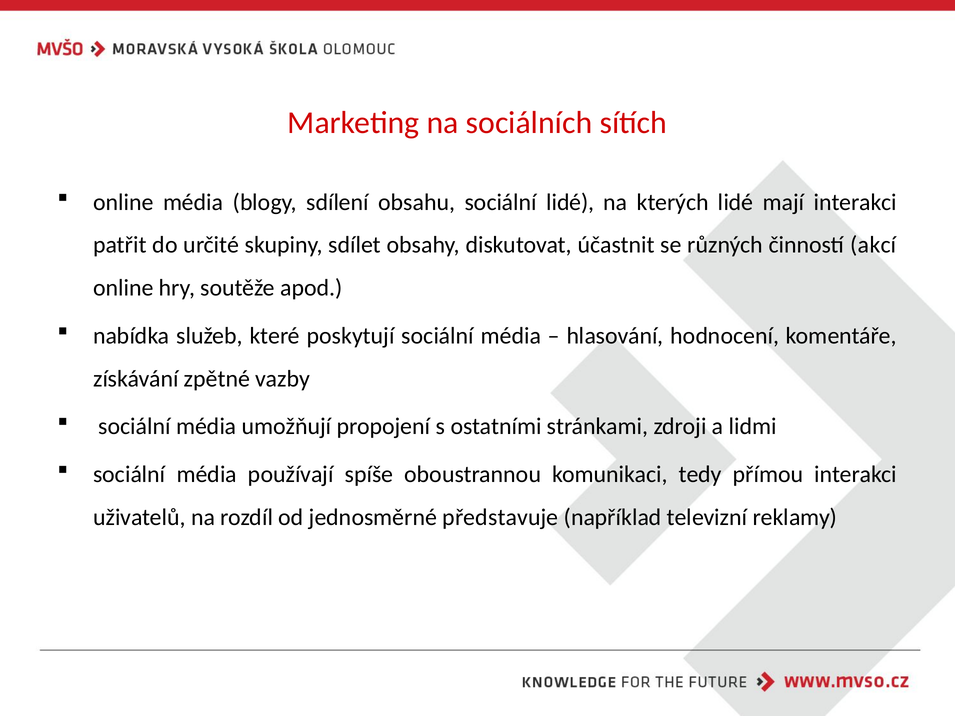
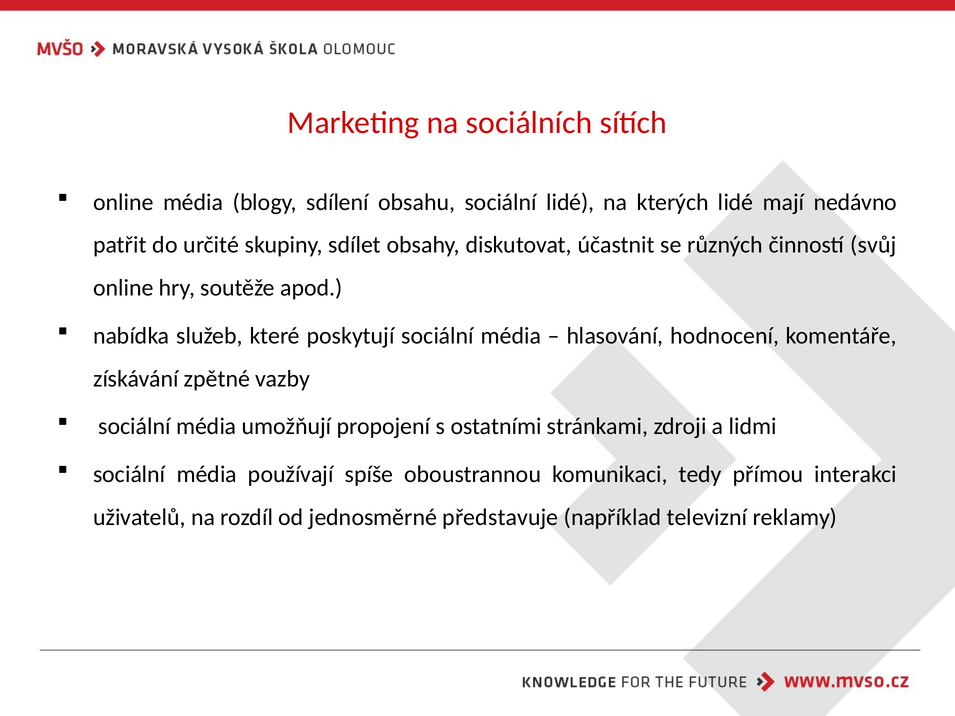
mají interakci: interakci -> nedávno
akcí: akcí -> svůj
